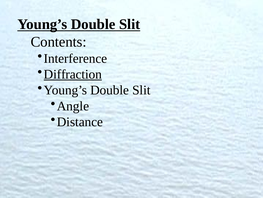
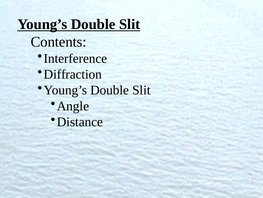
Diffraction underline: present -> none
